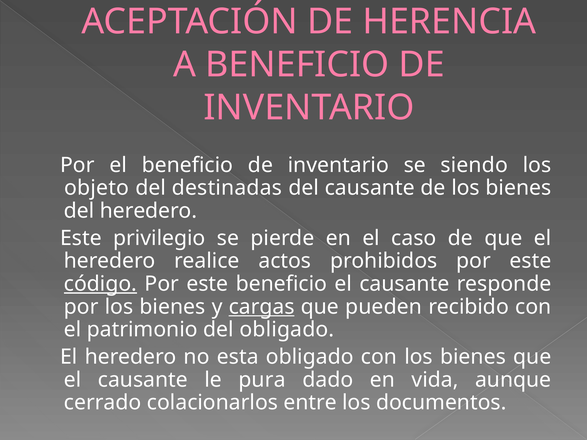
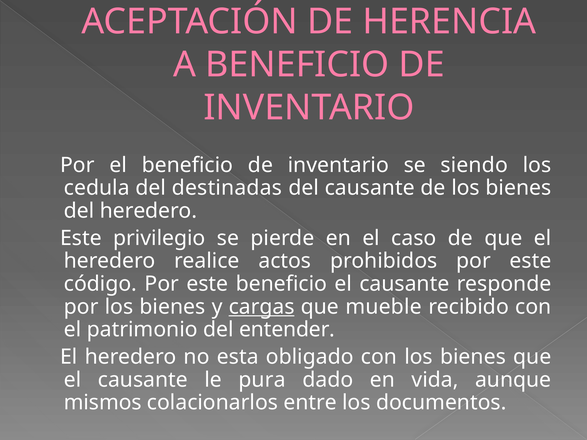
objeto: objeto -> cedula
código underline: present -> none
pueden: pueden -> mueble
del obligado: obligado -> entender
cerrado: cerrado -> mismos
